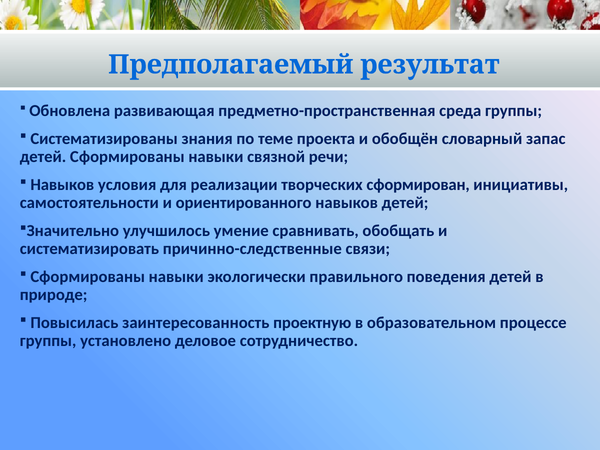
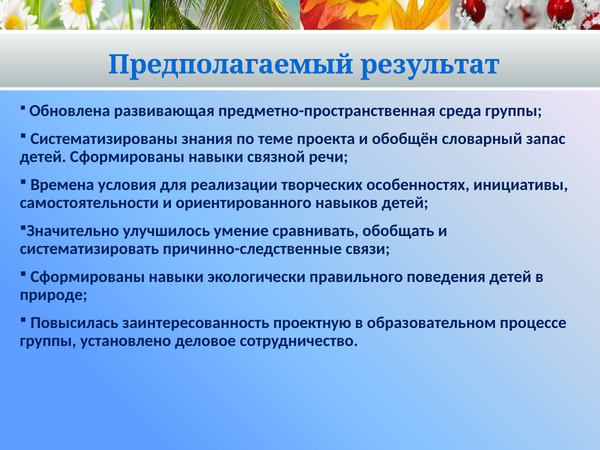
Навыков at (62, 185): Навыков -> Времена
сформирован: сформирован -> особенностях
